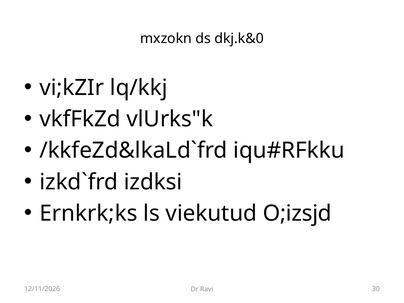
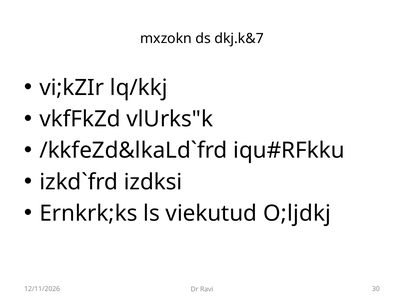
dkj.k&0: dkj.k&0 -> dkj.k&7
O;izsjd: O;izsjd -> O;ljdkj
